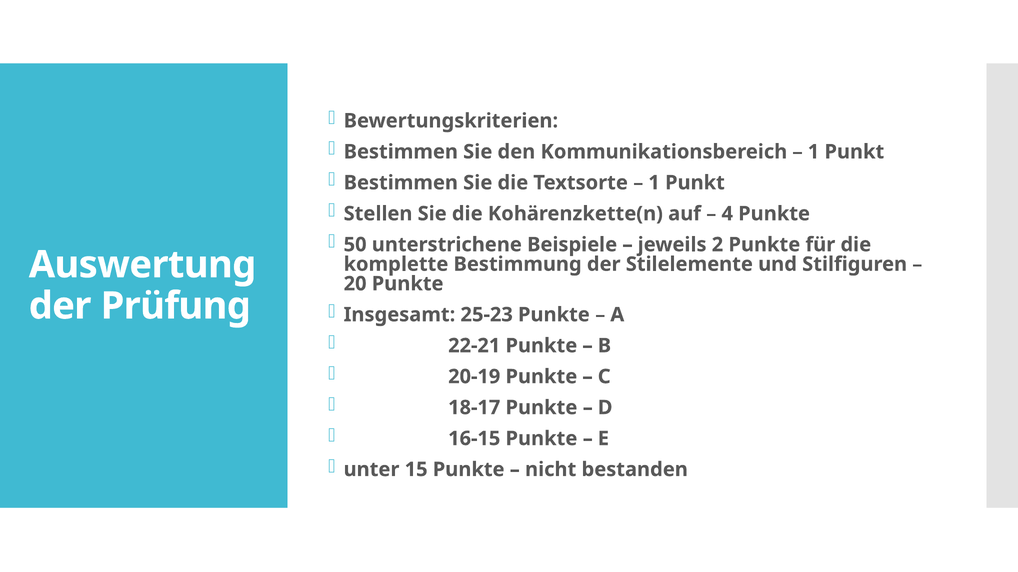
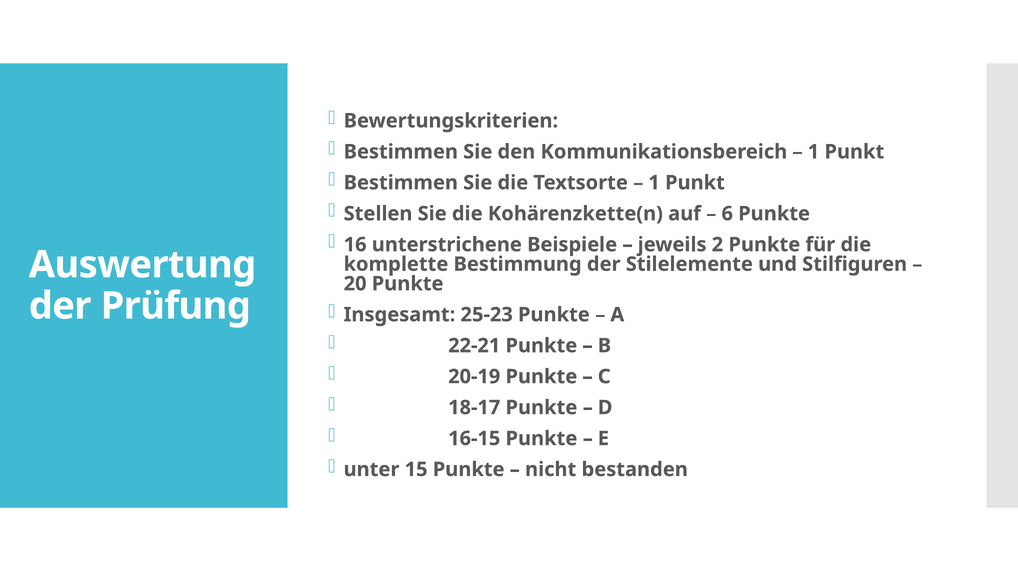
4: 4 -> 6
50: 50 -> 16
